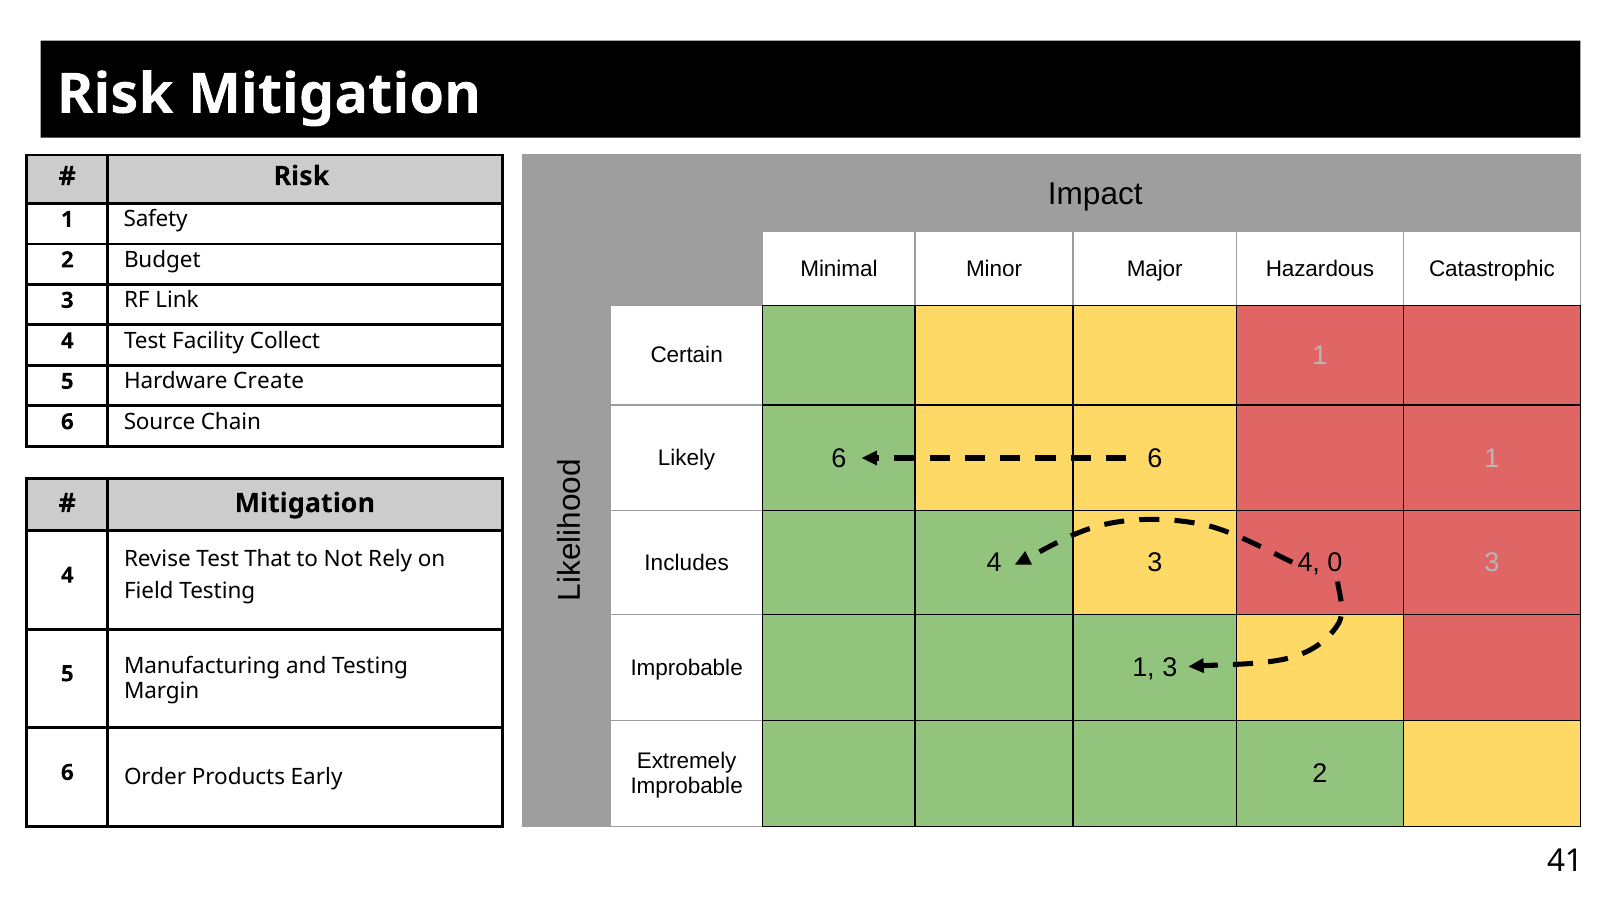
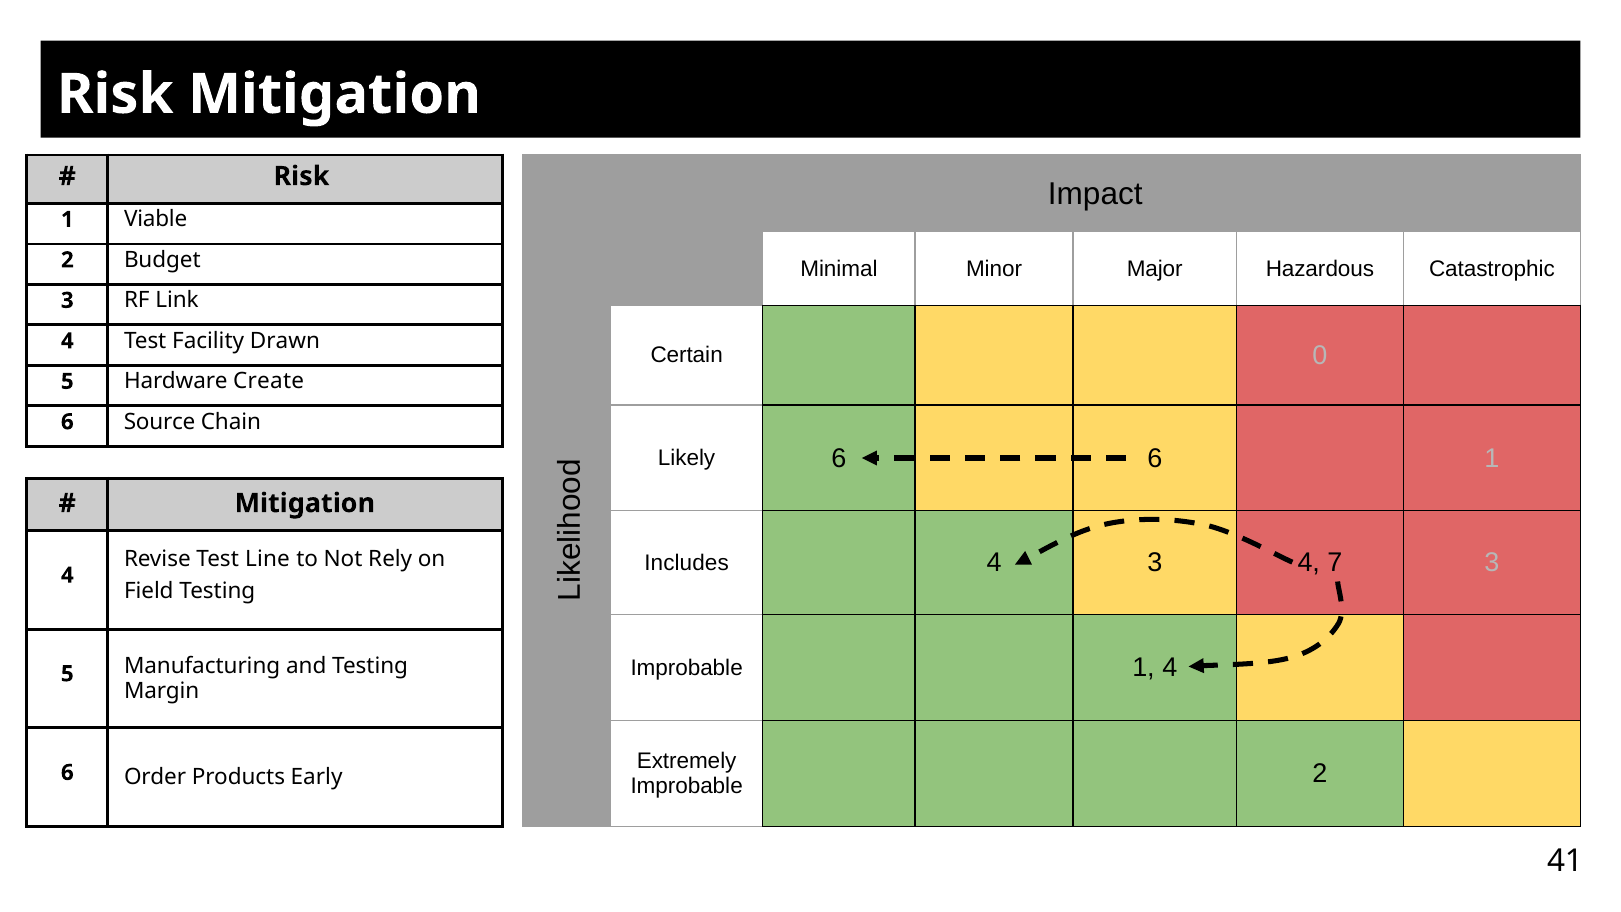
Safety: Safety -> Viable
Collect: Collect -> Drawn
Certain 1: 1 -> 0
0: 0 -> 7
That: That -> Line
1 3: 3 -> 4
